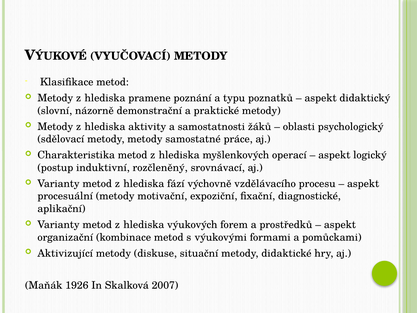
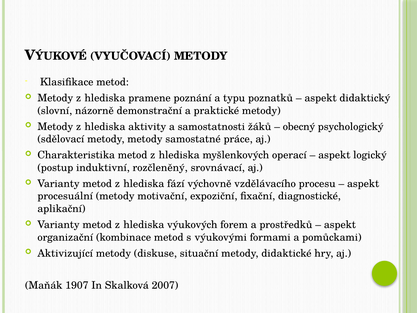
oblasti: oblasti -> obecný
1926: 1926 -> 1907
